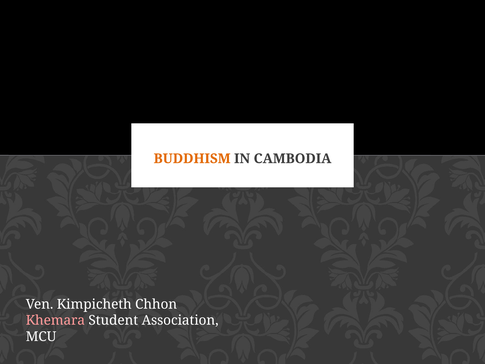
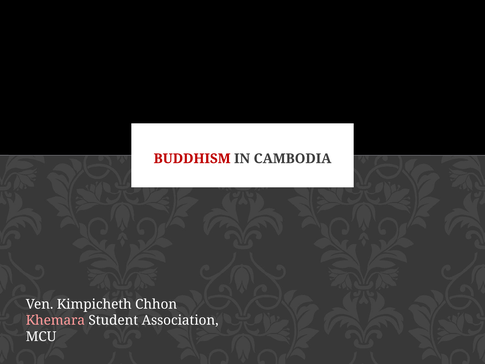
BUDDHISM colour: orange -> red
